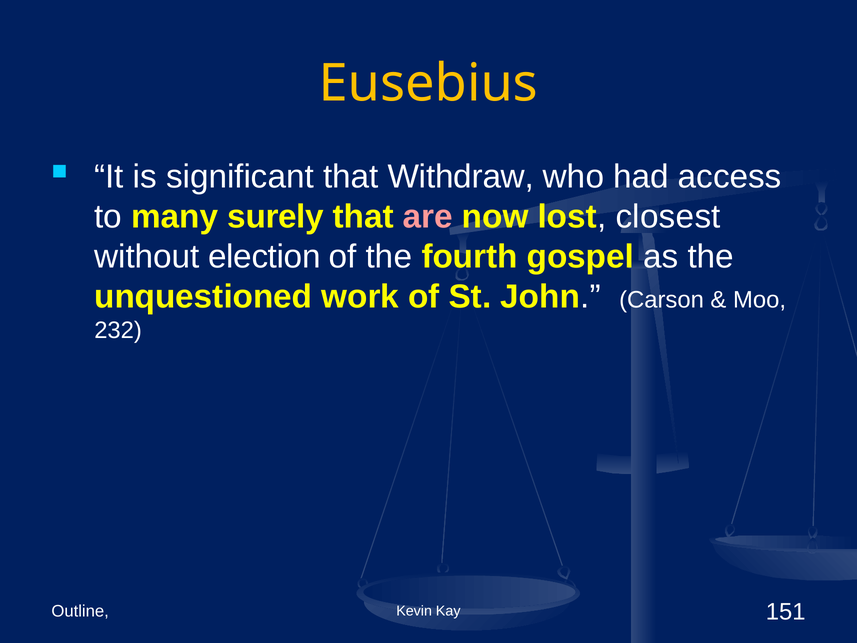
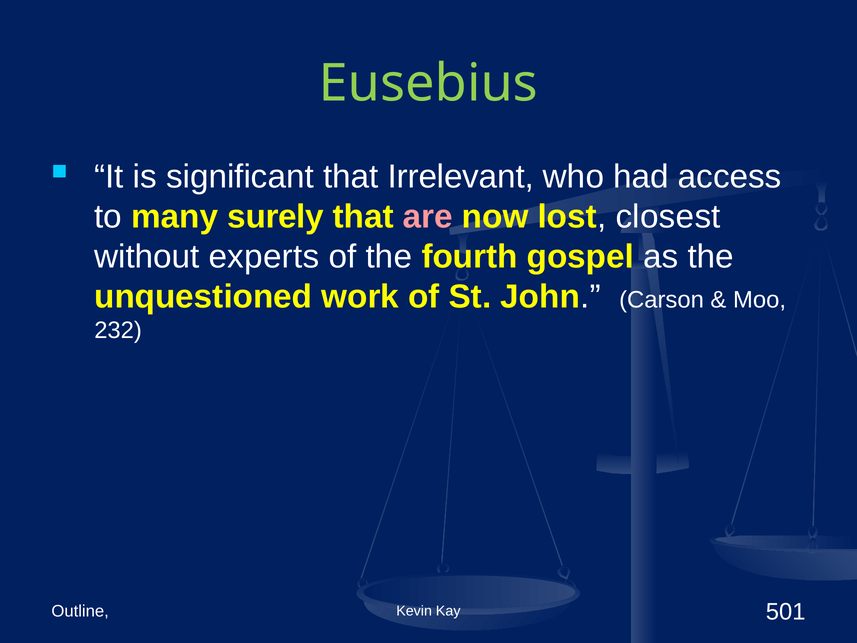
Eusebius colour: yellow -> light green
Withdraw: Withdraw -> Irrelevant
election: election -> experts
151: 151 -> 501
